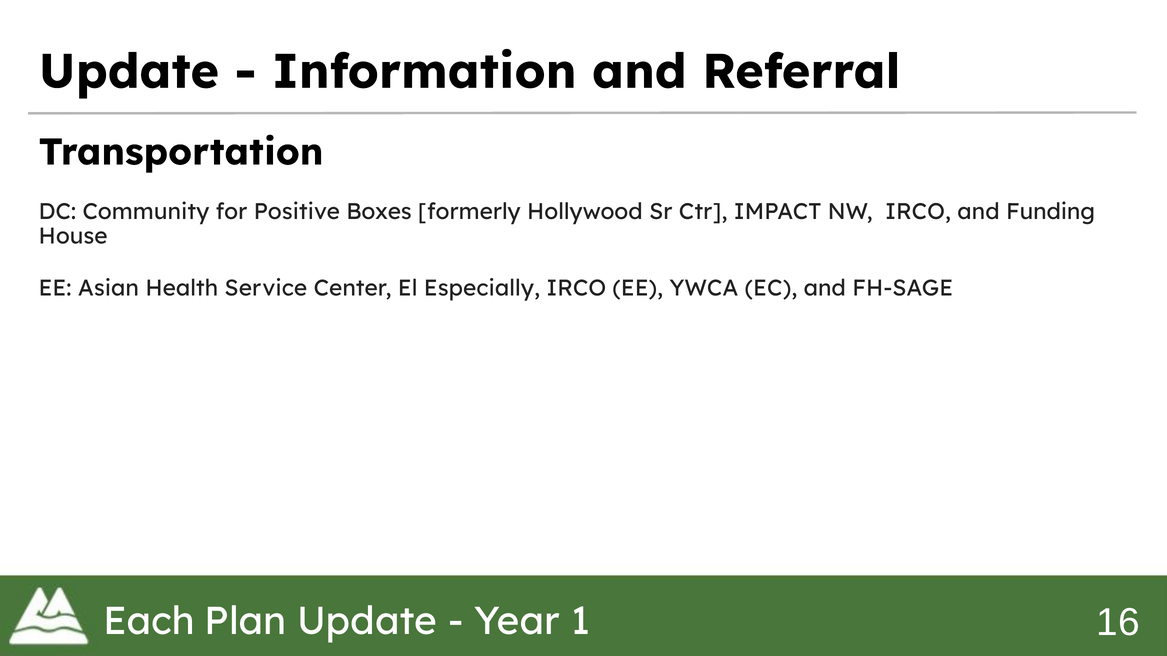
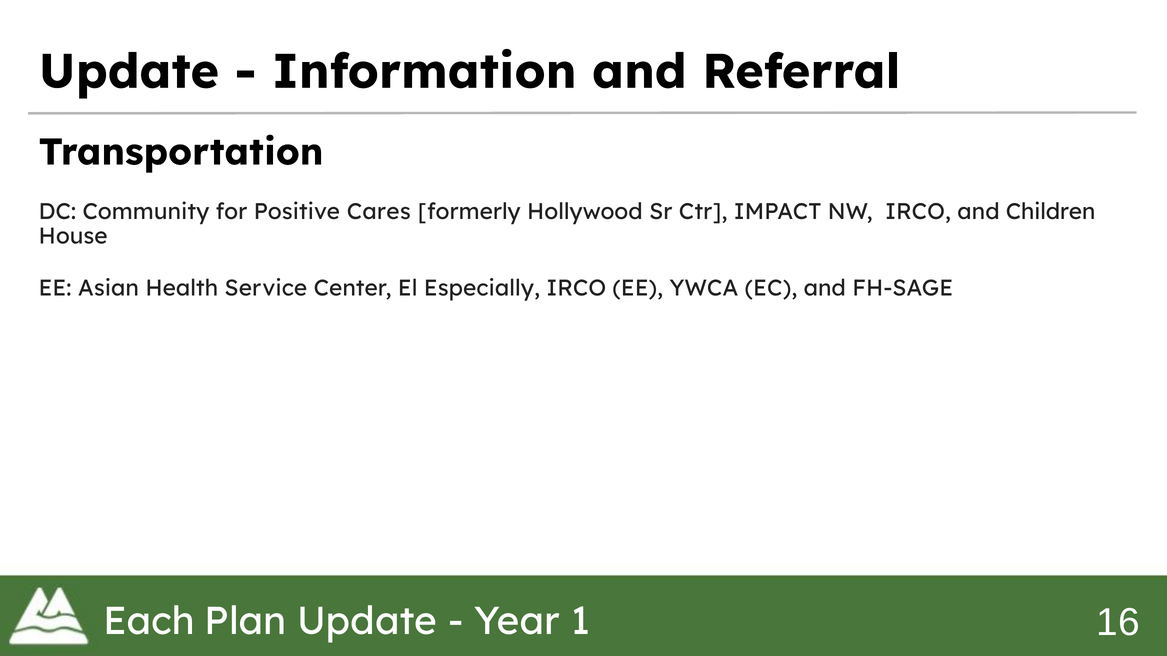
Boxes: Boxes -> Cares
Funding: Funding -> Children
